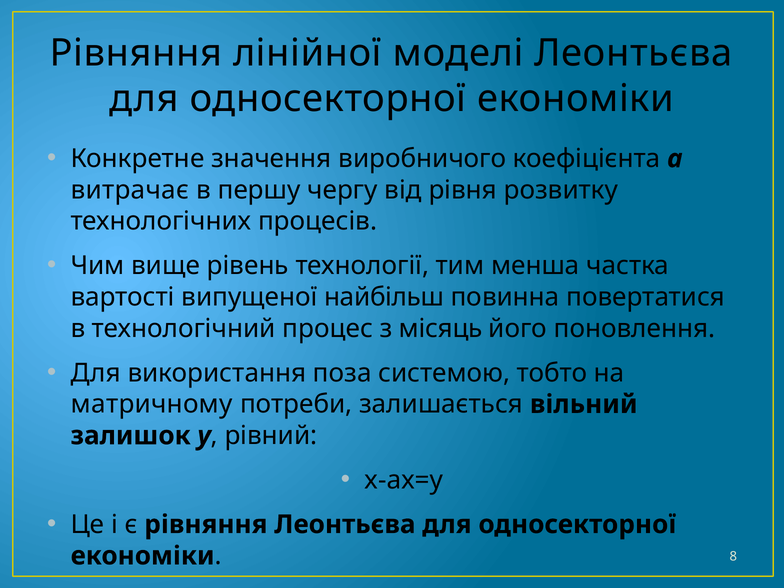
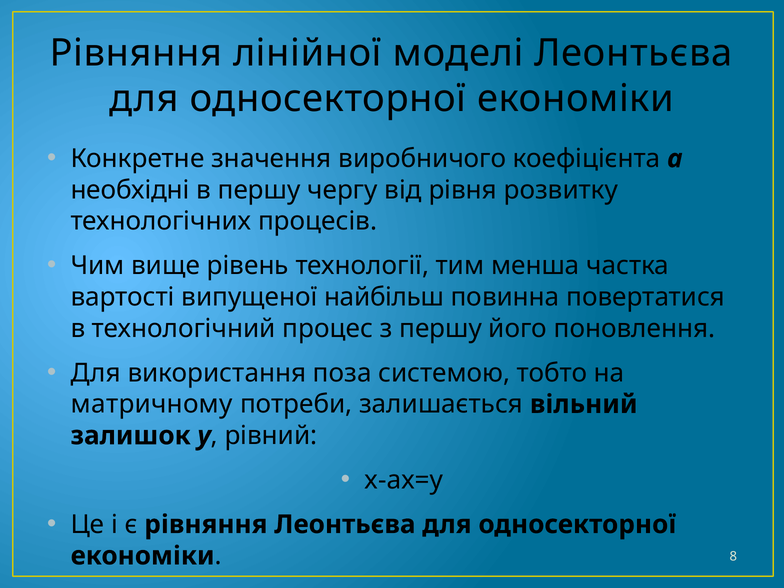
витрачає: витрачає -> необхідні
з місяць: місяць -> першу
